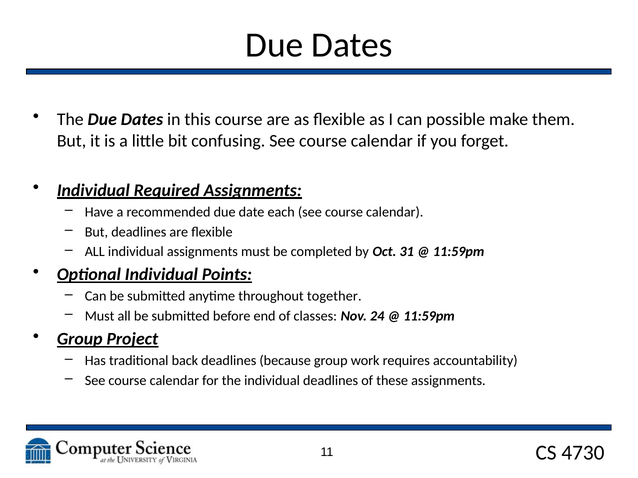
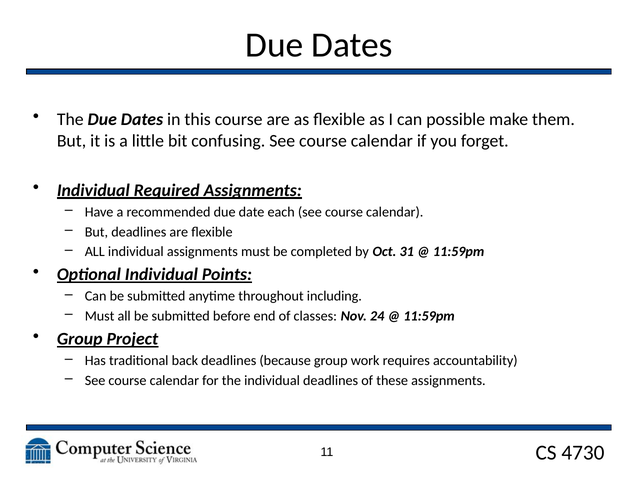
together: together -> including
